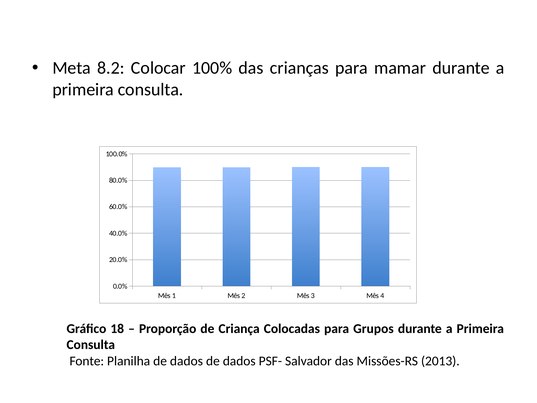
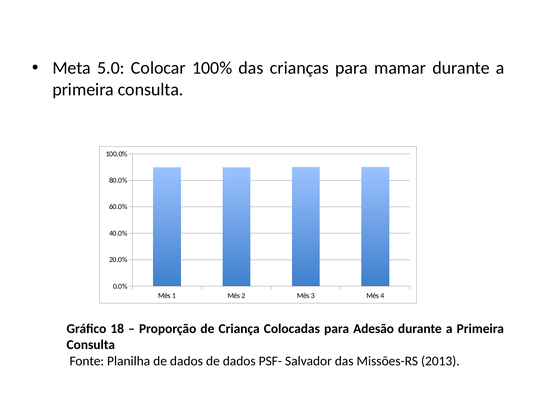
8.2: 8.2 -> 5.0
Grupos: Grupos -> Adesão
